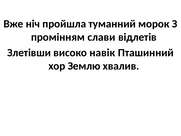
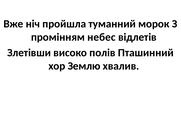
слави: слави -> небес
навік: навік -> полів
